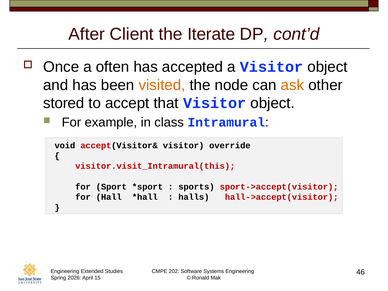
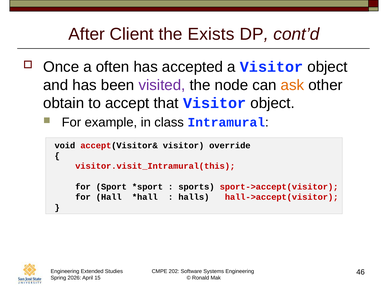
Iterate: Iterate -> Exists
visited colour: orange -> purple
stored: stored -> obtain
